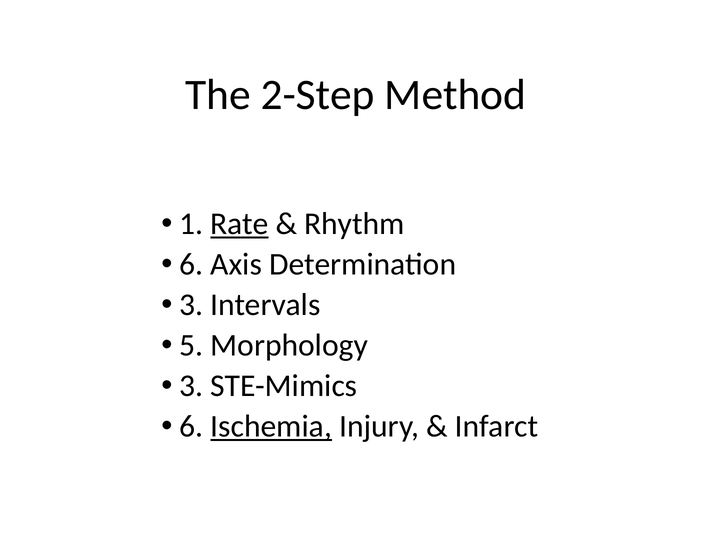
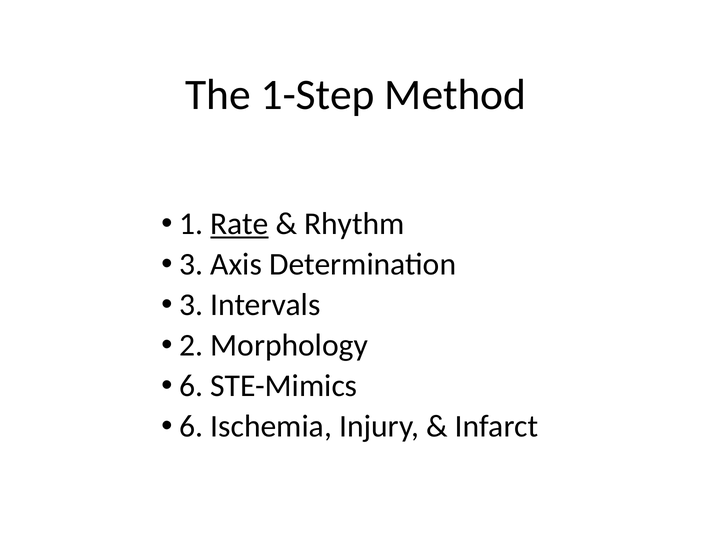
2-Step: 2-Step -> 1-Step
6 at (191, 264): 6 -> 3
5: 5 -> 2
3 at (191, 386): 3 -> 6
Ischemia underline: present -> none
